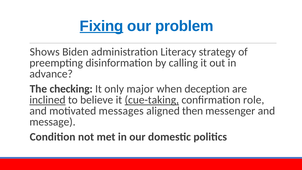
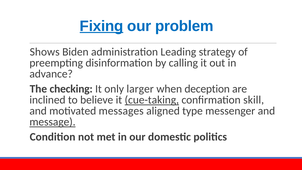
Literacy: Literacy -> Leading
major: major -> larger
inclined underline: present -> none
role: role -> skill
then: then -> type
message underline: none -> present
